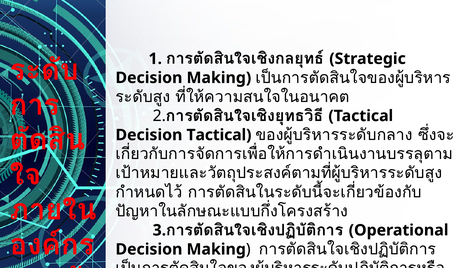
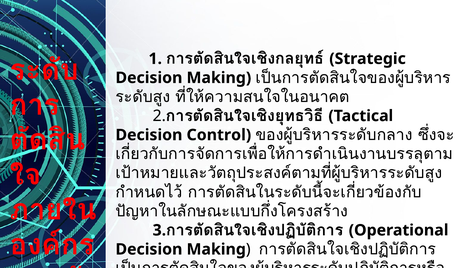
Decision Tactical: Tactical -> Control
